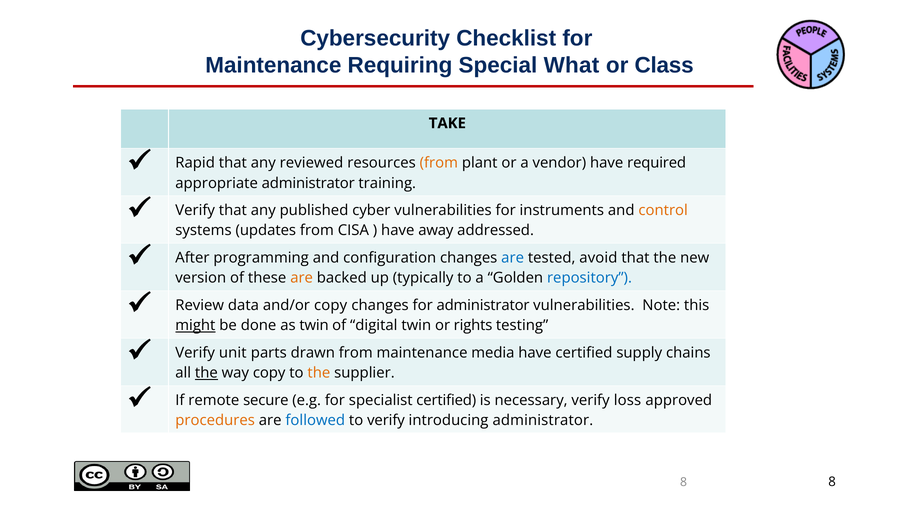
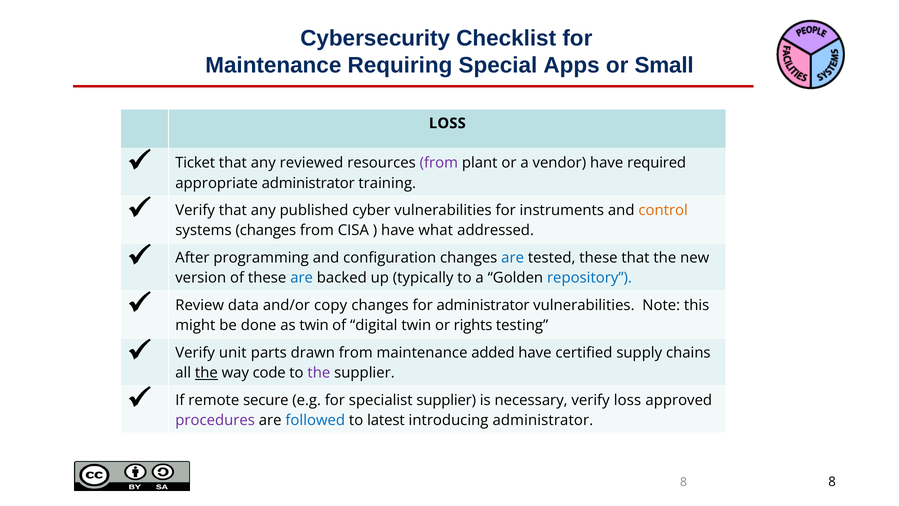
What: What -> Apps
Class: Class -> Small
TAKE at (447, 123): TAKE -> LOSS
Rapid: Rapid -> Ticket
from at (439, 163) colour: orange -> purple
systems updates: updates -> changes
away: away -> what
tested avoid: avoid -> these
are at (302, 278) colour: orange -> blue
might underline: present -> none
media: media -> added
way copy: copy -> code
the at (319, 373) colour: orange -> purple
specialist certified: certified -> supplier
procedures colour: orange -> purple
to verify: verify -> latest
